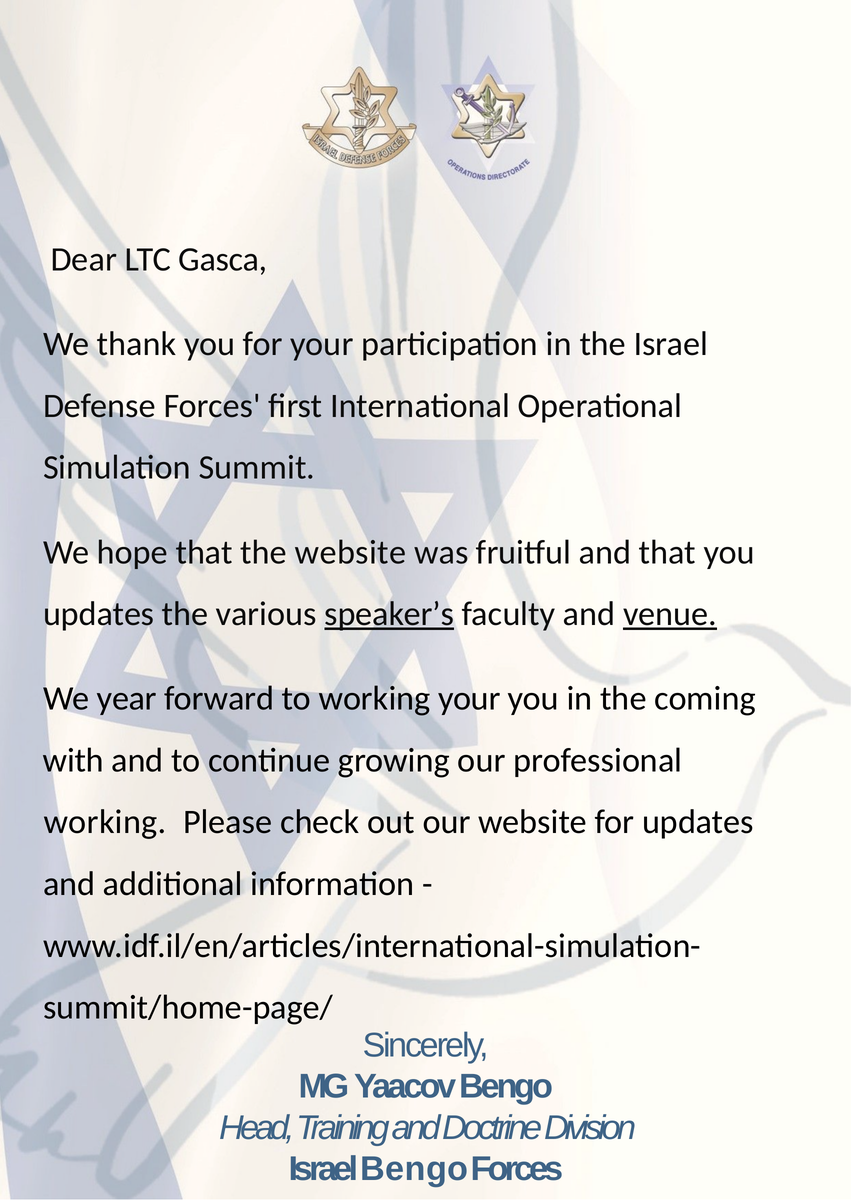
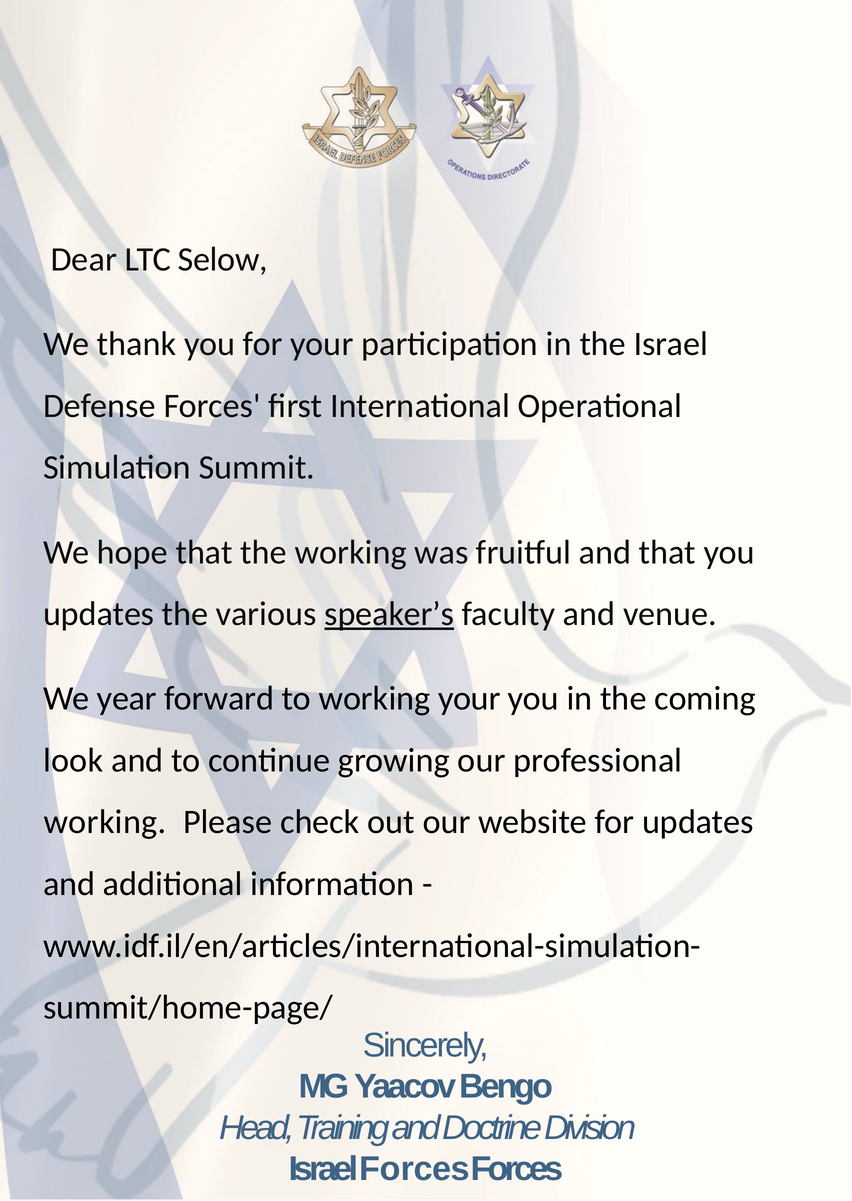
Gasca: Gasca -> Selow
the website: website -> working
venue underline: present -> none
with: with -> look
Israel Bengo: Bengo -> Forces
